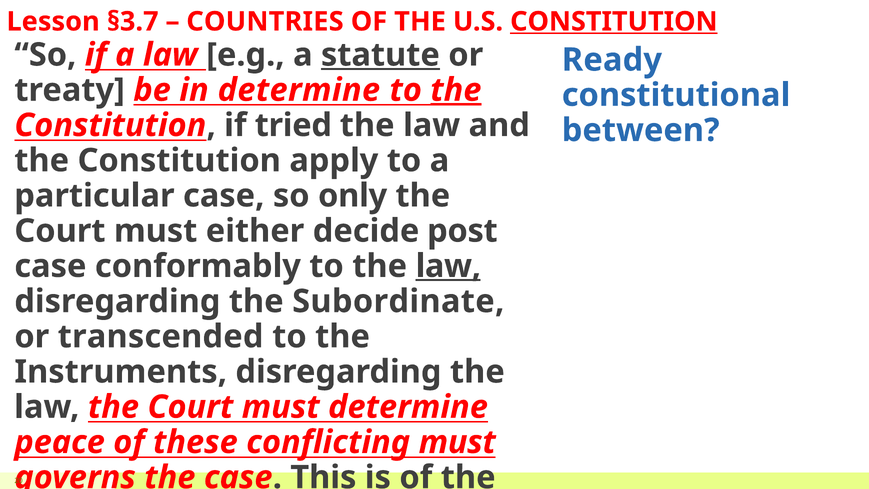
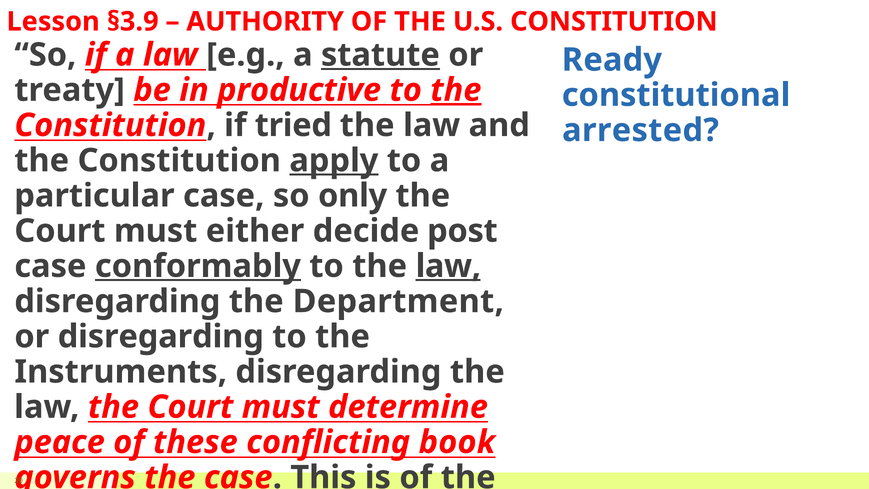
§3.7: §3.7 -> §3.9
COUNTRIES: COUNTRIES -> AUTHORITY
CONSTITUTION at (614, 22) underline: present -> none
in determine: determine -> productive
between: between -> arrested
apply underline: none -> present
conformably underline: none -> present
Subordinate: Subordinate -> Department
or transcended: transcended -> disregarding
conflicting must: must -> book
